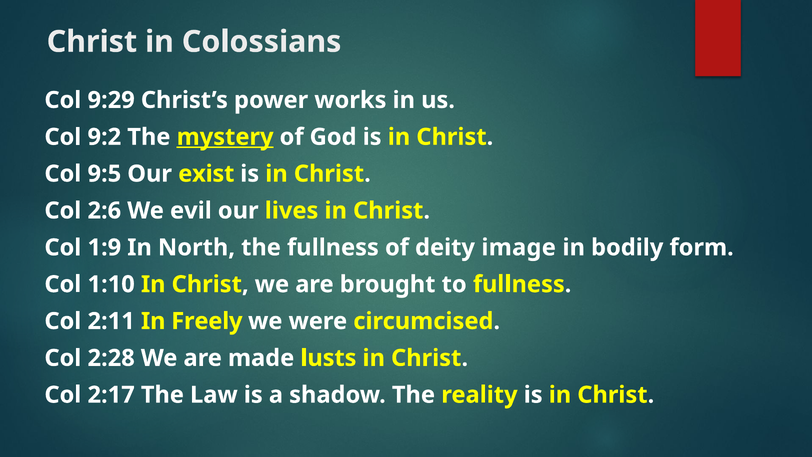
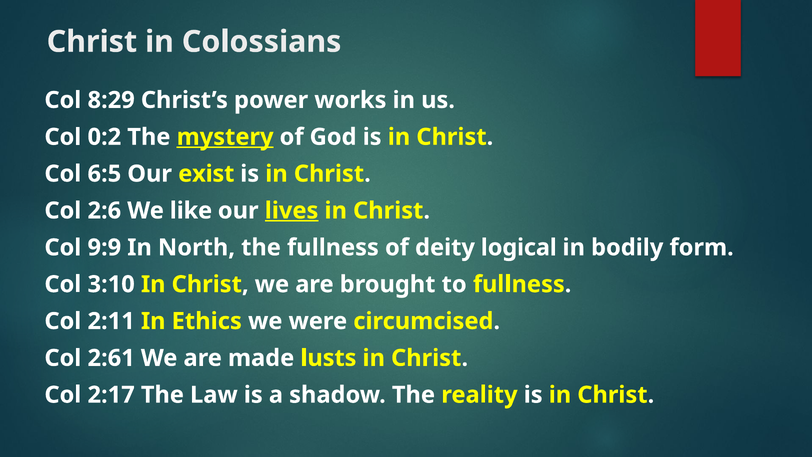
9:29: 9:29 -> 8:29
9:2: 9:2 -> 0:2
9:5: 9:5 -> 6:5
evil: evil -> like
lives underline: none -> present
1:9: 1:9 -> 9:9
image: image -> logical
1:10: 1:10 -> 3:10
Freely: Freely -> Ethics
2:28: 2:28 -> 2:61
